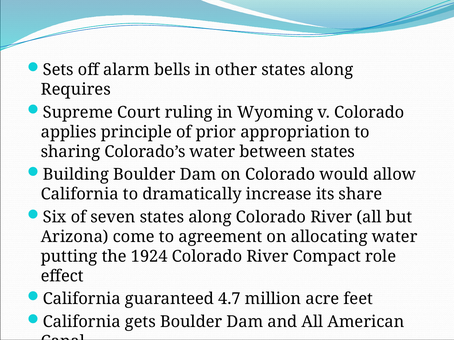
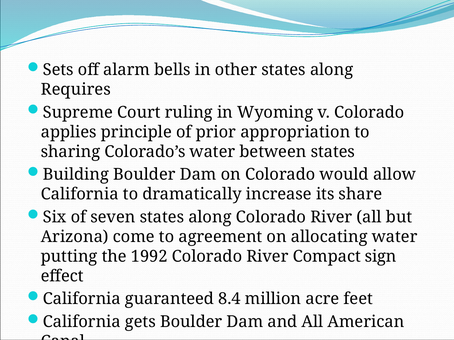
1924: 1924 -> 1992
role: role -> sign
4.7: 4.7 -> 8.4
